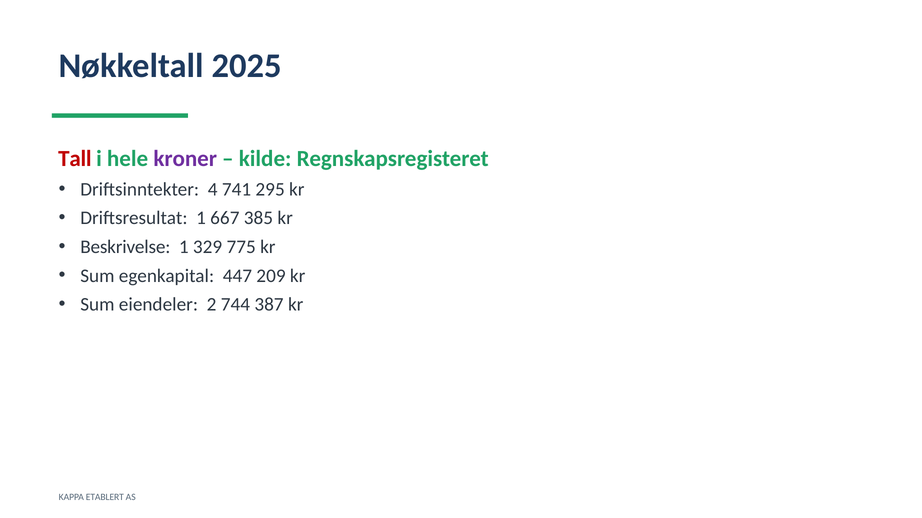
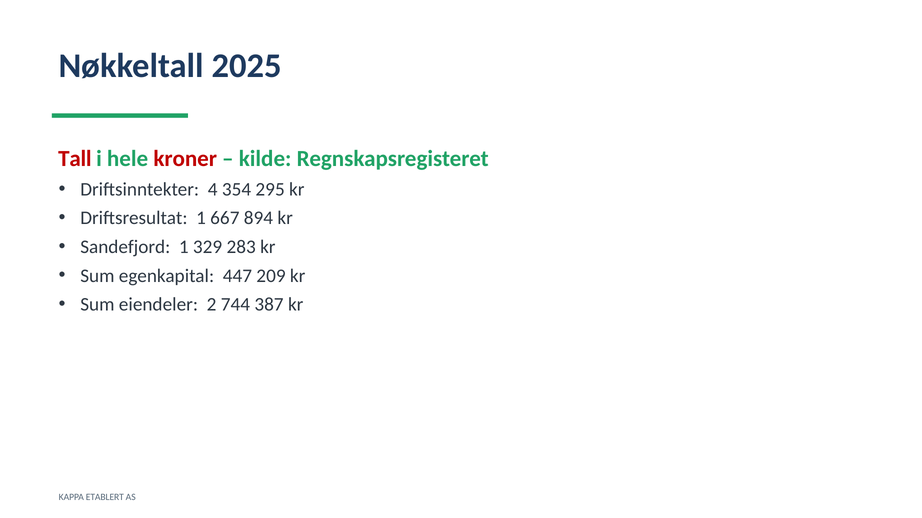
kroner colour: purple -> red
741: 741 -> 354
385: 385 -> 894
Beskrivelse: Beskrivelse -> Sandefjord
775: 775 -> 283
